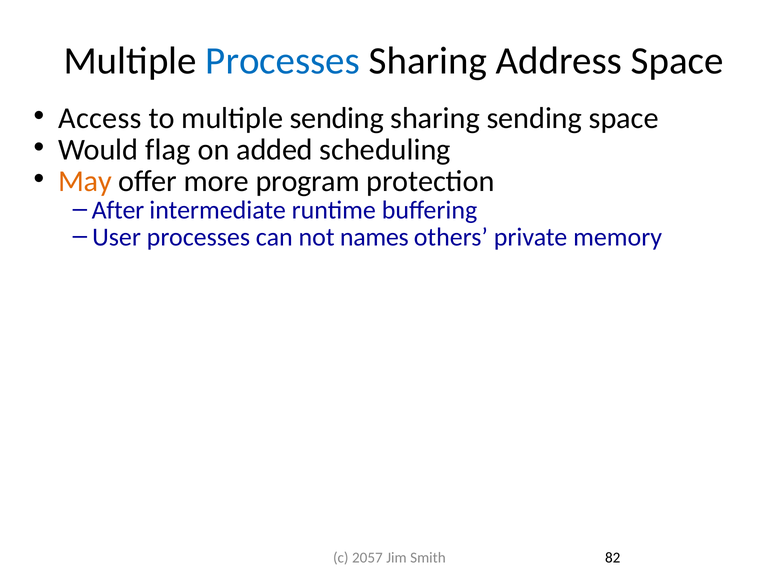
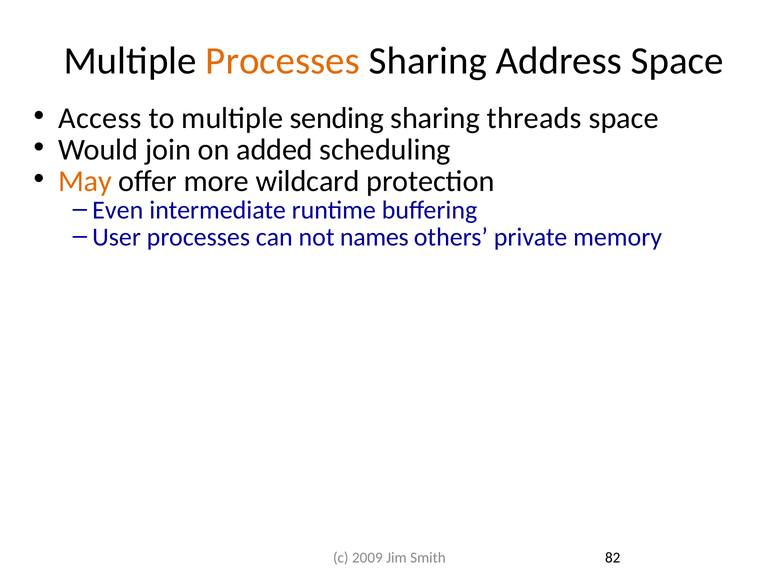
Processes at (283, 61) colour: blue -> orange
sharing sending: sending -> threads
flag: flag -> join
program: program -> wildcard
After: After -> Even
2057: 2057 -> 2009
